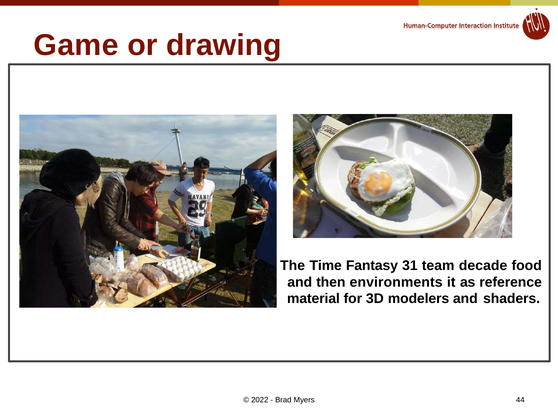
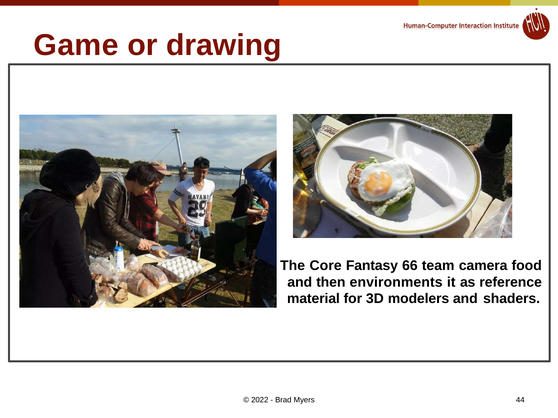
Time: Time -> Core
31: 31 -> 66
decade: decade -> camera
